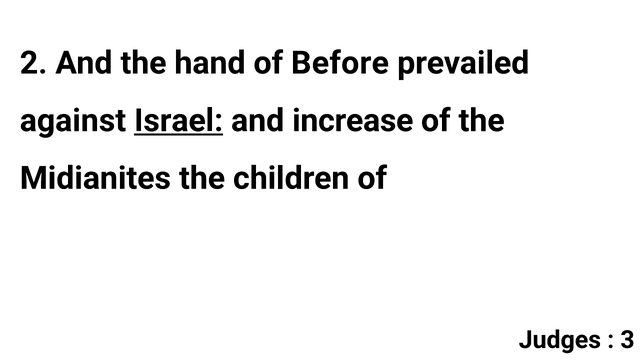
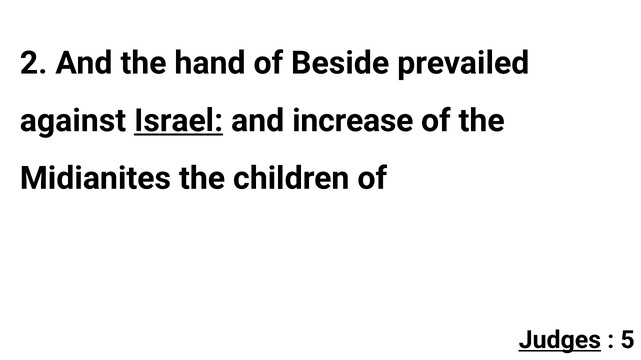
Before: Before -> Beside
Judges underline: none -> present
3: 3 -> 5
